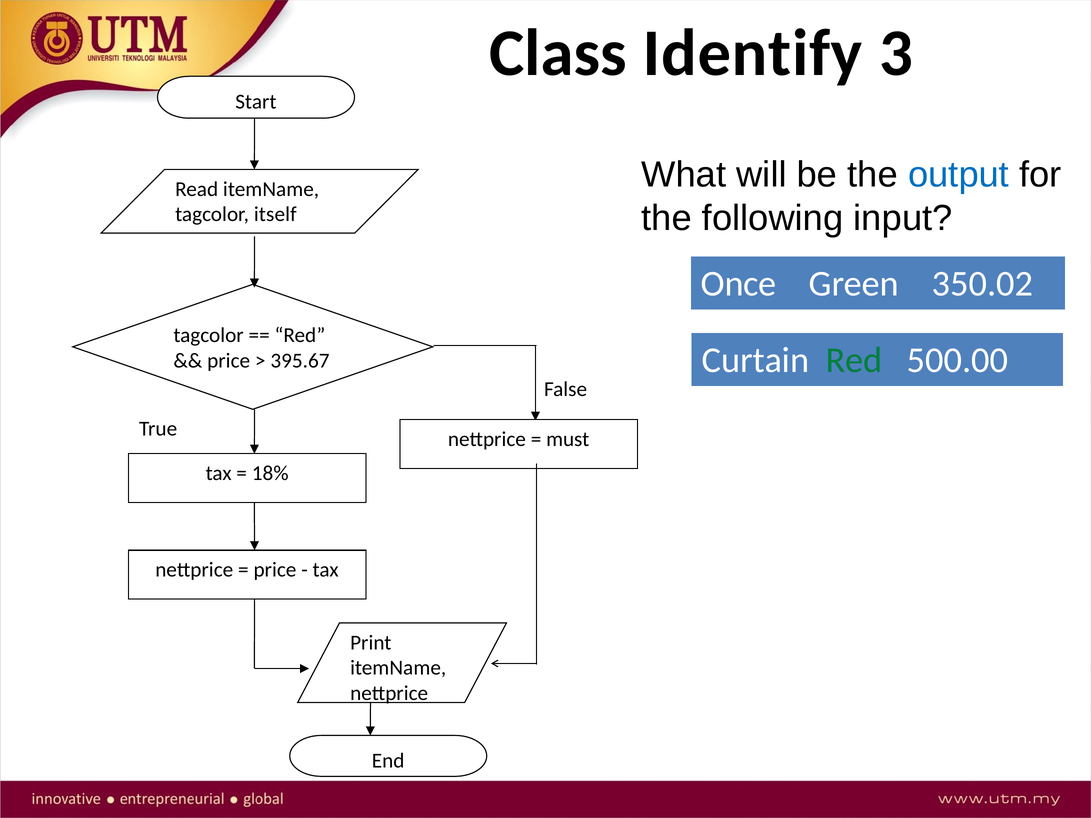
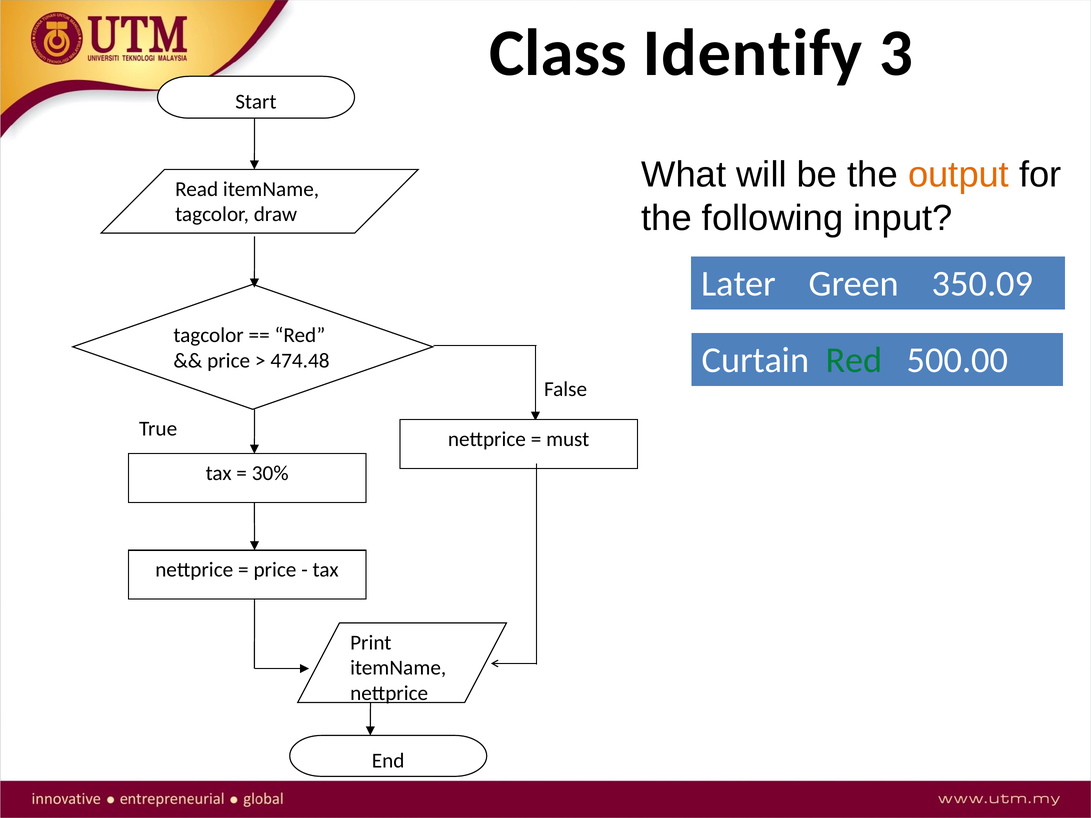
output colour: blue -> orange
itself: itself -> draw
Once: Once -> Later
350.02: 350.02 -> 350.09
395.67: 395.67 -> 474.48
18%: 18% -> 30%
